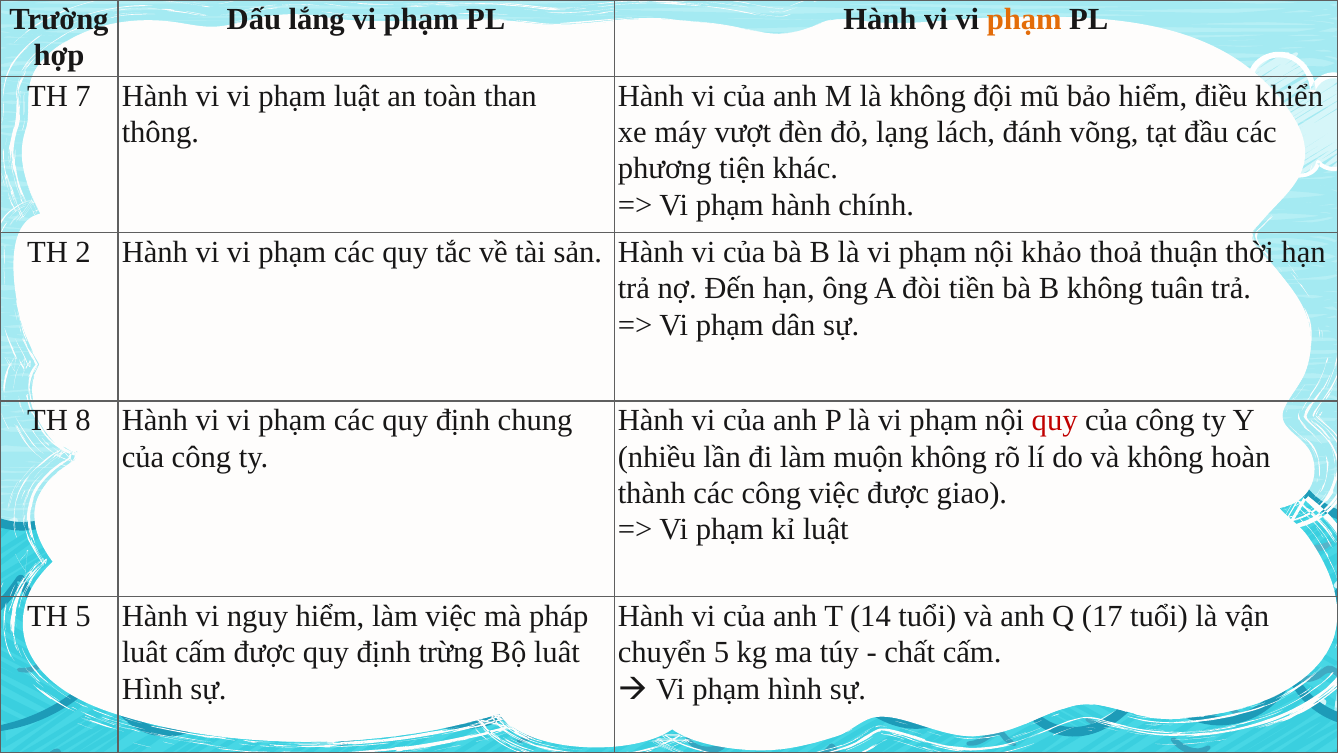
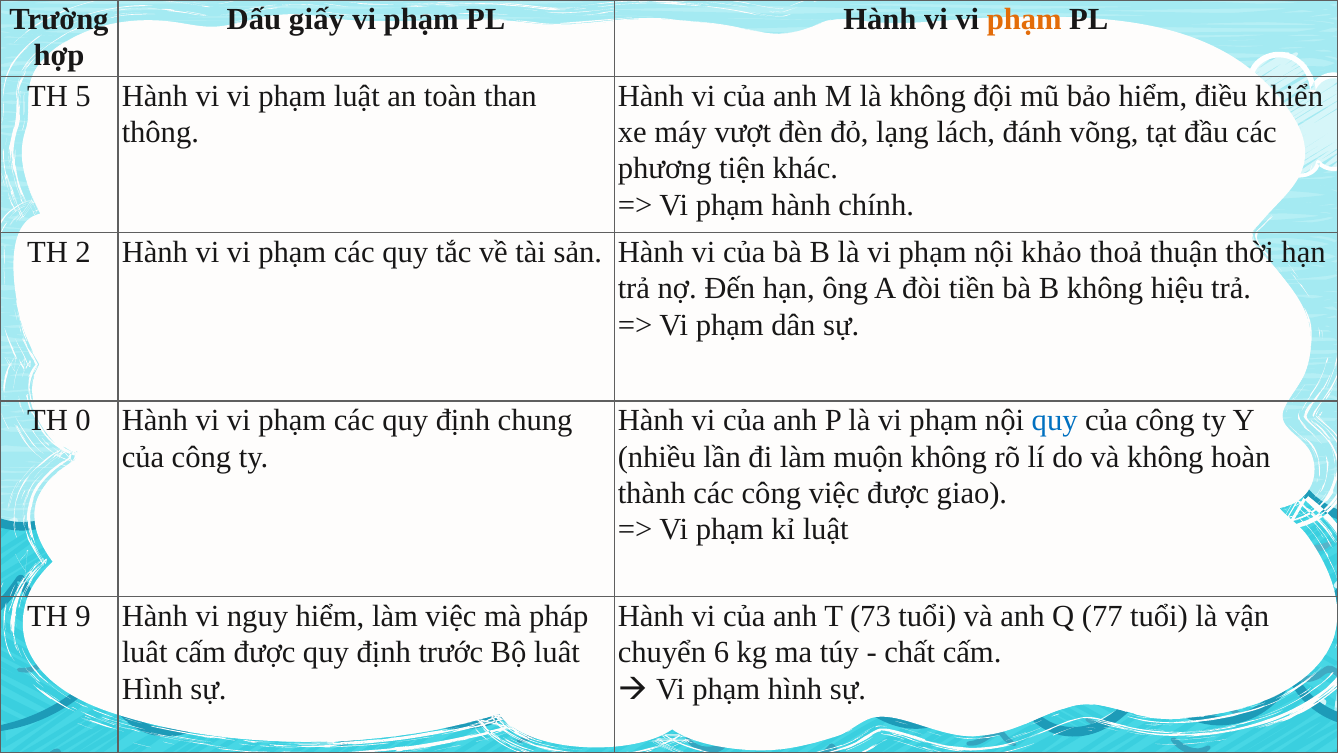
lắng: lắng -> giấy
7: 7 -> 5
tuân: tuân -> hiệu
8: 8 -> 0
quy at (1055, 420) colour: red -> blue
TH 5: 5 -> 9
14: 14 -> 73
17: 17 -> 77
trừng: trừng -> trước
chuyển 5: 5 -> 6
